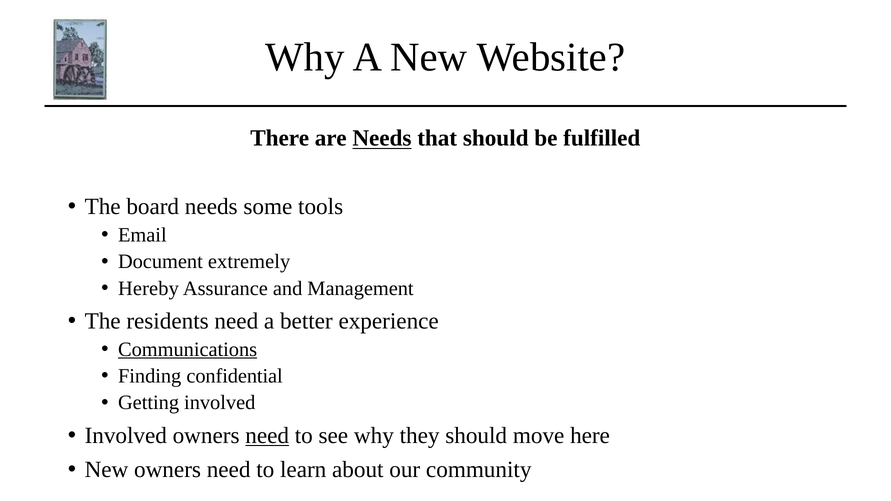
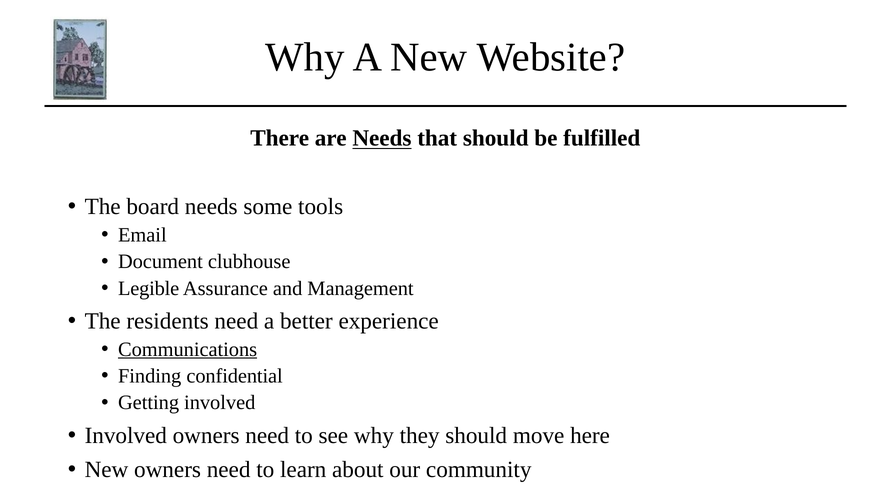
extremely: extremely -> clubhouse
Hereby: Hereby -> Legible
need at (267, 436) underline: present -> none
